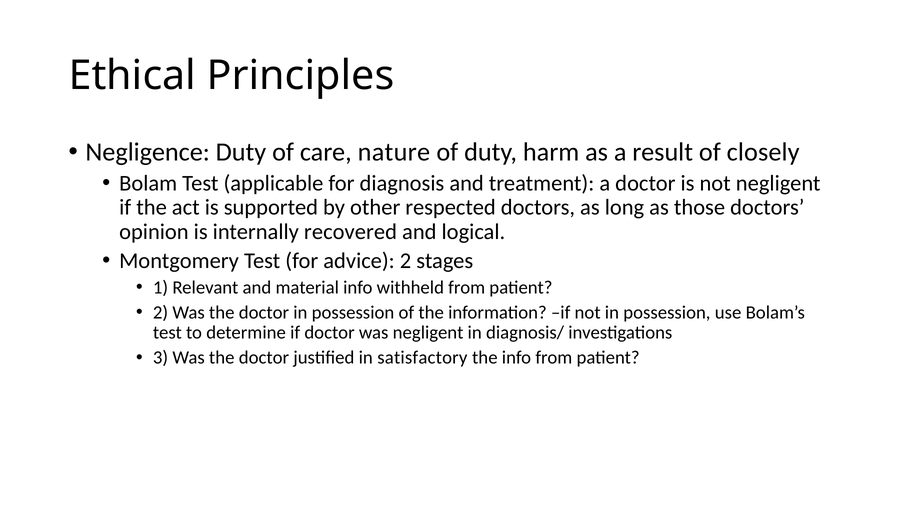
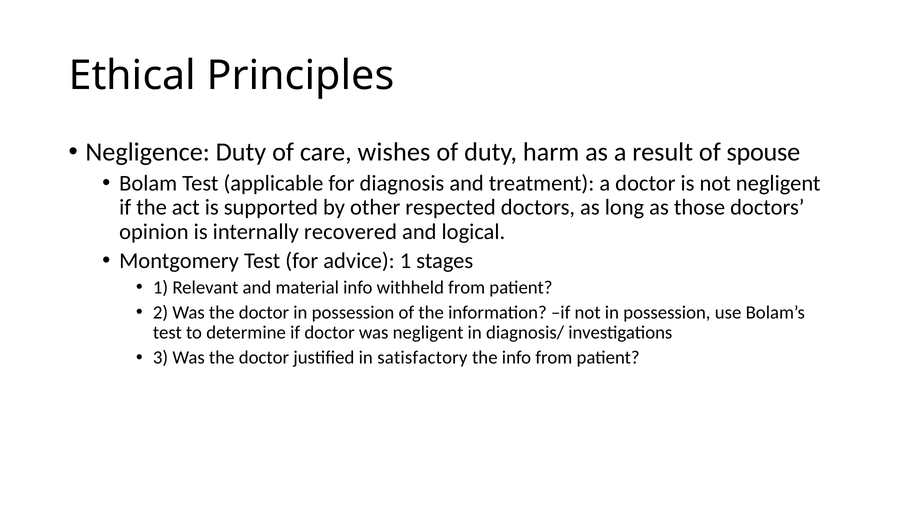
nature: nature -> wishes
closely: closely -> spouse
advice 2: 2 -> 1
